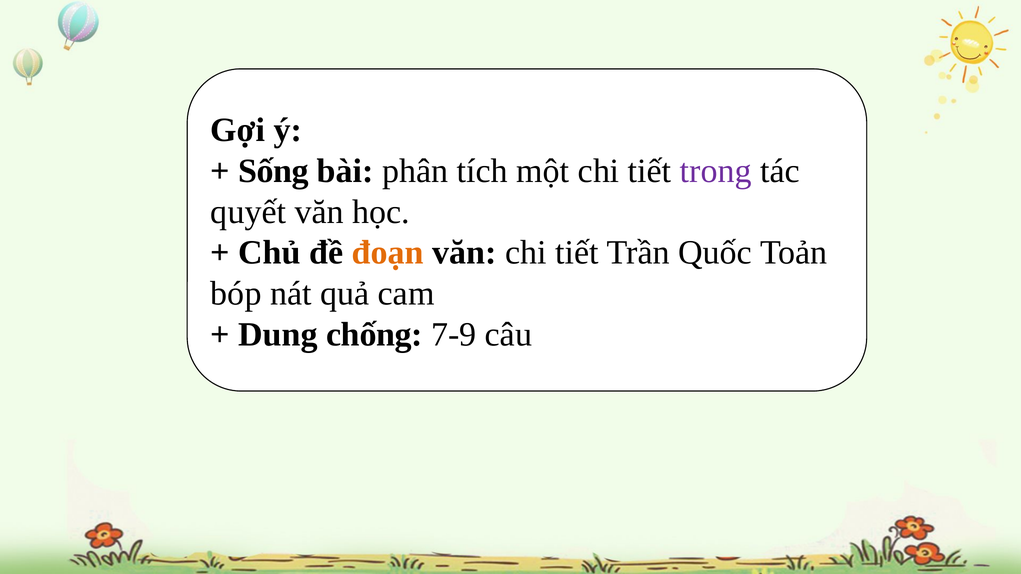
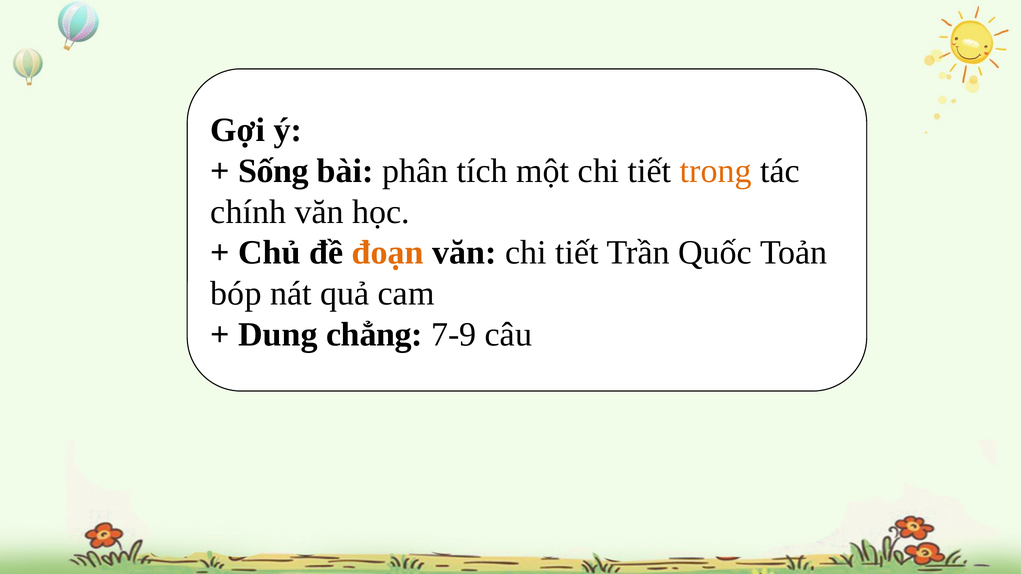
trong colour: purple -> orange
quyết: quyết -> chính
chống: chống -> chẳng
